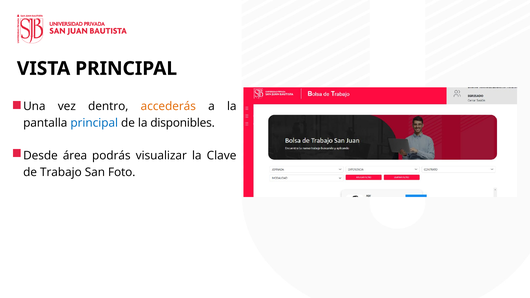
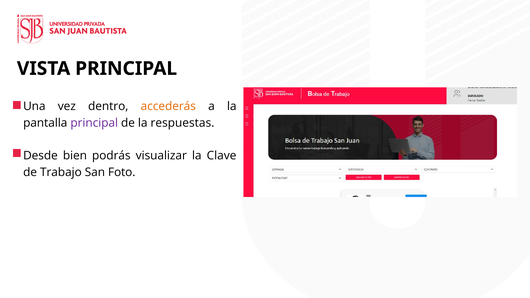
principal at (94, 123) colour: blue -> purple
disponibles: disponibles -> respuestas
área: área -> bien
